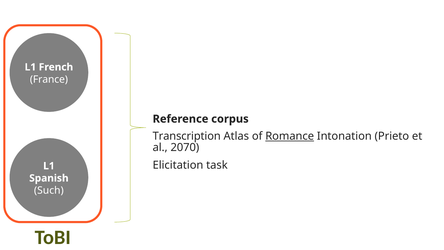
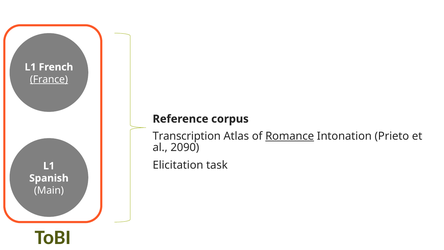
France underline: none -> present
2070: 2070 -> 2090
Such: Such -> Main
